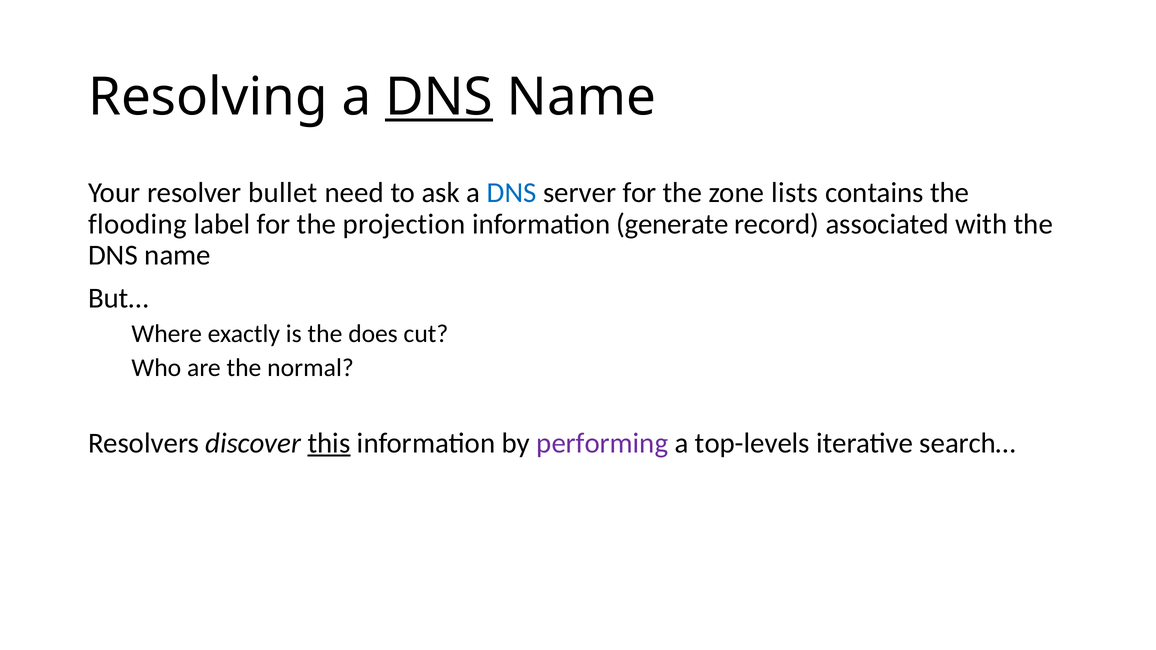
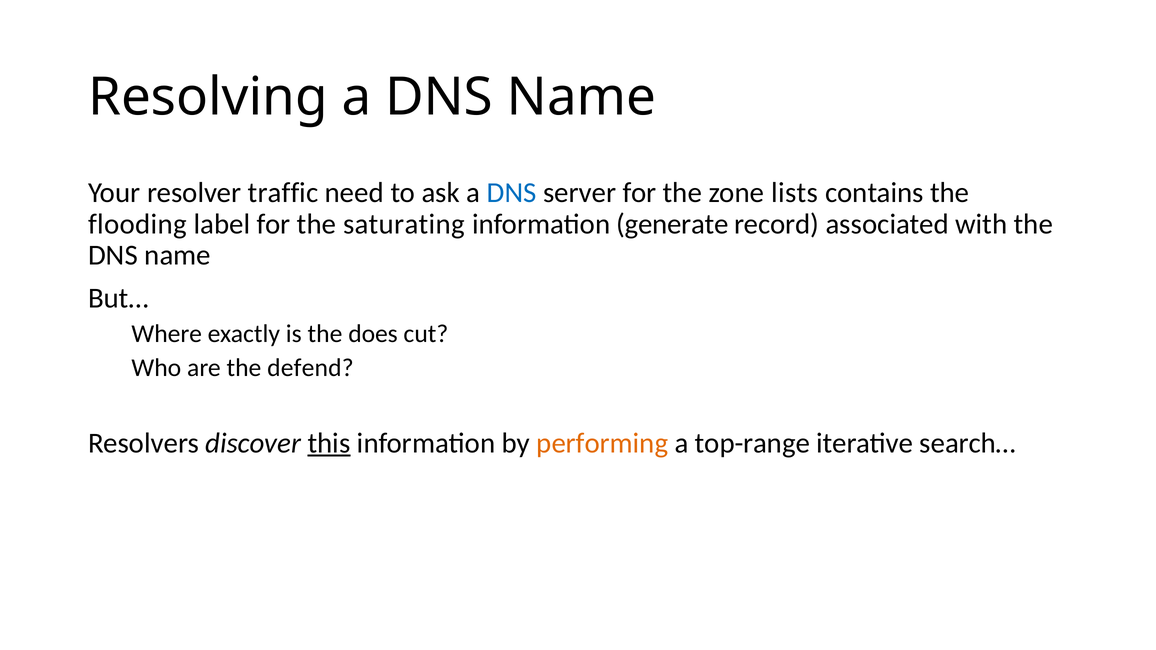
DNS at (439, 97) underline: present -> none
bullet: bullet -> traffic
projection: projection -> saturating
normal: normal -> defend
performing colour: purple -> orange
top-levels: top-levels -> top-range
